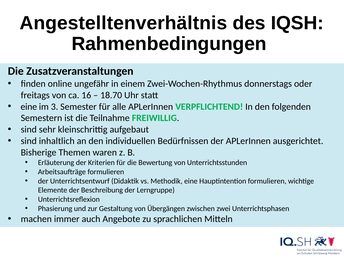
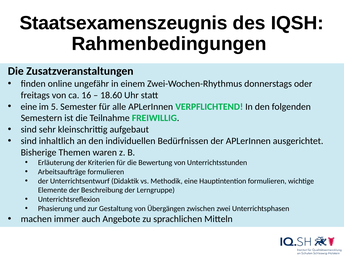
Angestelltenverhältnis: Angestelltenverhältnis -> Staatsexamenszeugnis
18.70: 18.70 -> 18.60
3: 3 -> 5
